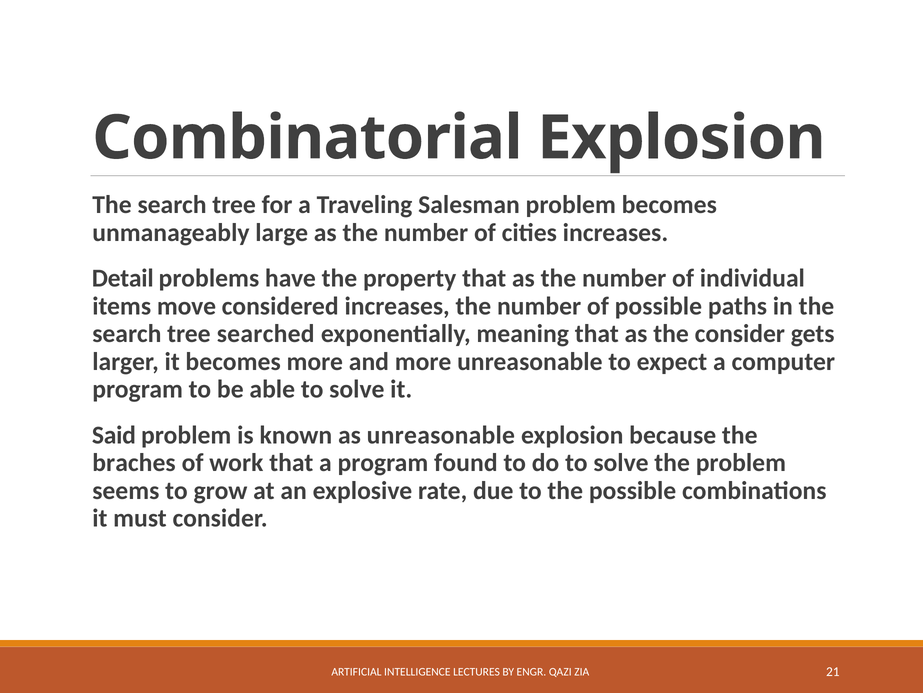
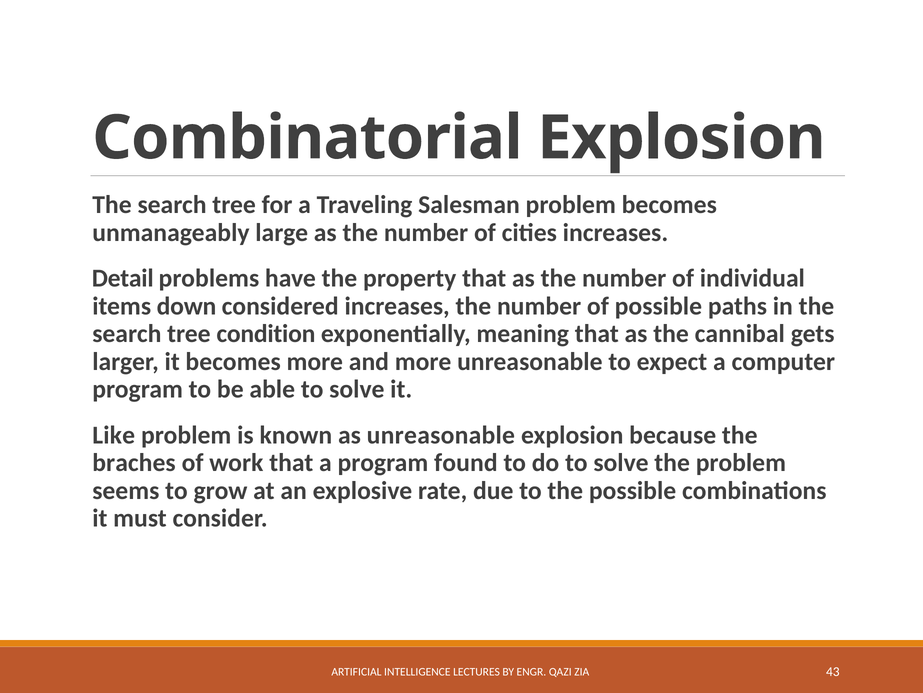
move: move -> down
searched: searched -> condition
the consider: consider -> cannibal
Said: Said -> Like
21: 21 -> 43
